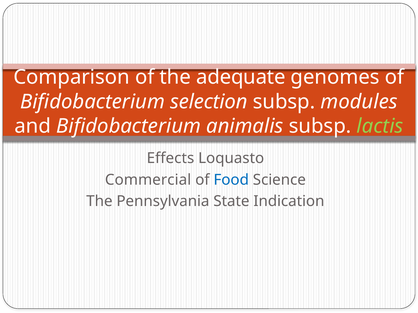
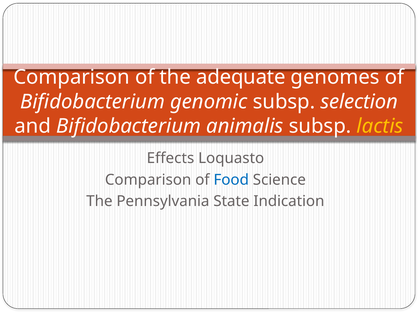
selection: selection -> genomic
modules: modules -> selection
lactis colour: light green -> yellow
Commercial at (148, 180): Commercial -> Comparison
